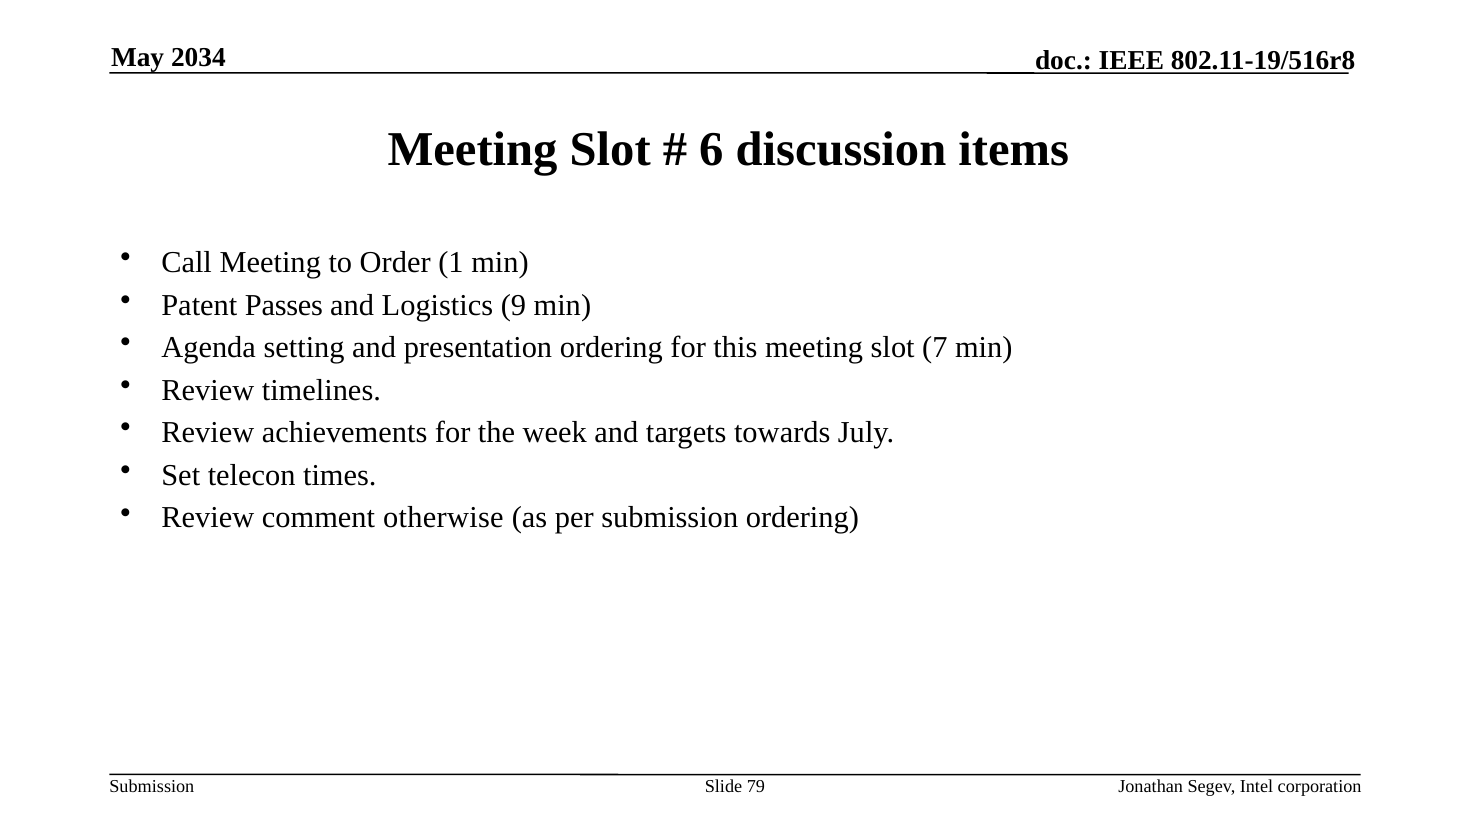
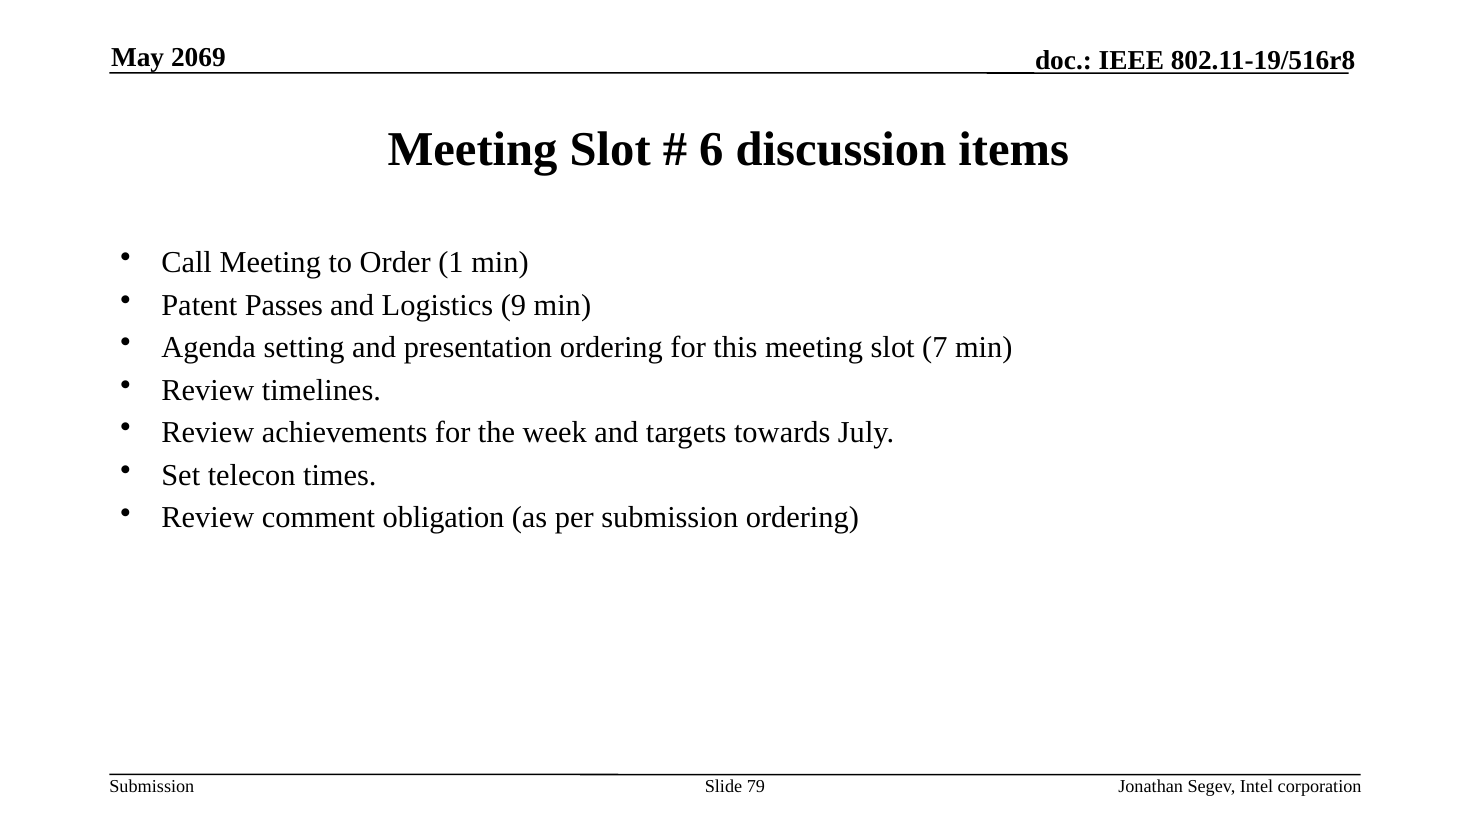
2034: 2034 -> 2069
otherwise: otherwise -> obligation
